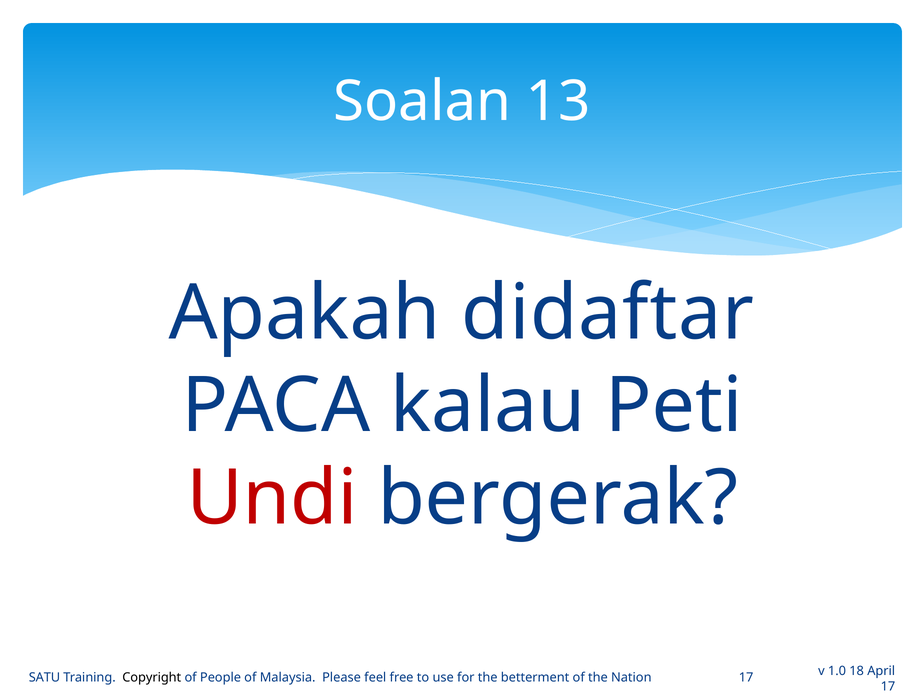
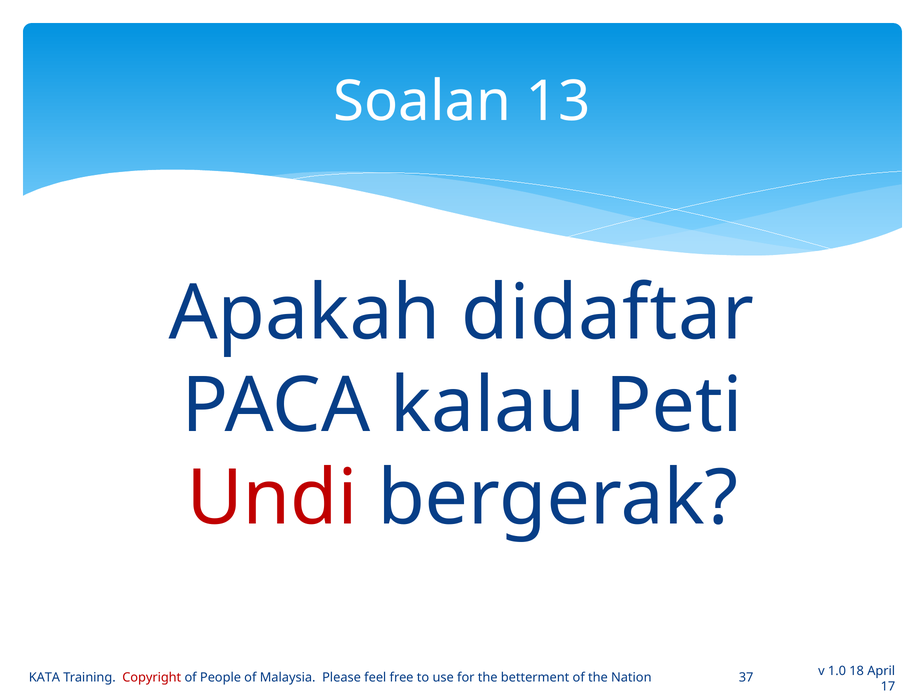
SATU: SATU -> KATA
Copyright colour: black -> red
Nation 17: 17 -> 37
